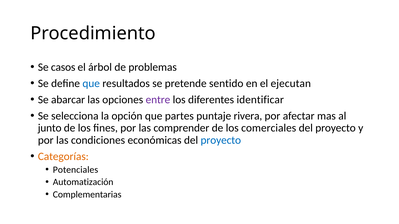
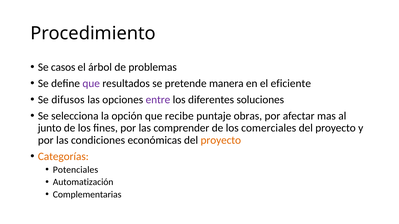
que at (91, 84) colour: blue -> purple
sentido: sentido -> manera
ejecutan: ejecutan -> eficiente
abarcar: abarcar -> difusos
identificar: identificar -> soluciones
partes: partes -> recibe
rivera: rivera -> obras
proyecto at (221, 140) colour: blue -> orange
